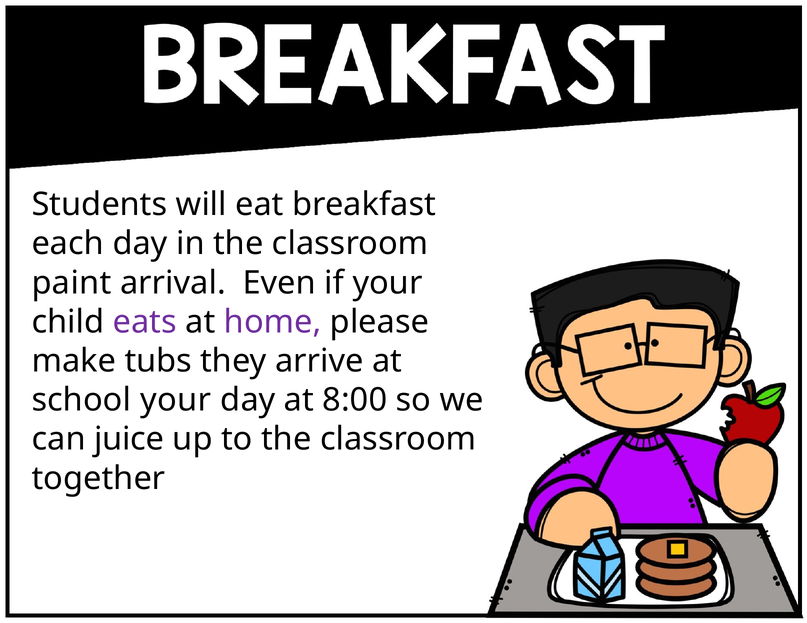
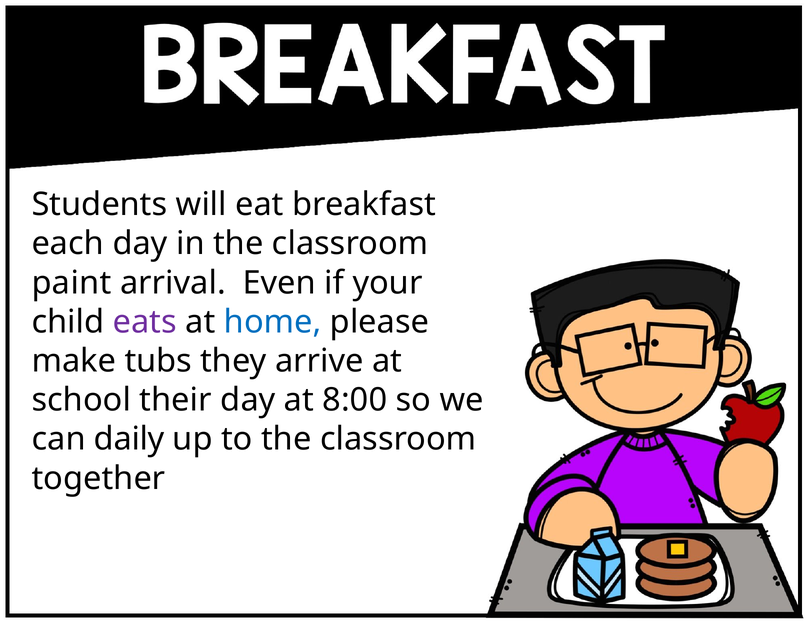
home colour: purple -> blue
school your: your -> their
juice: juice -> daily
